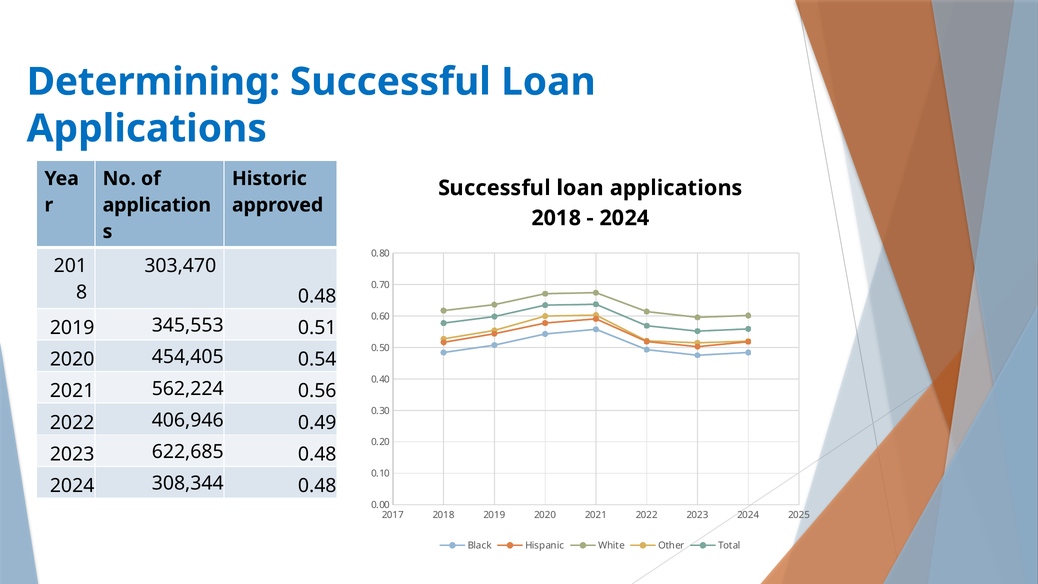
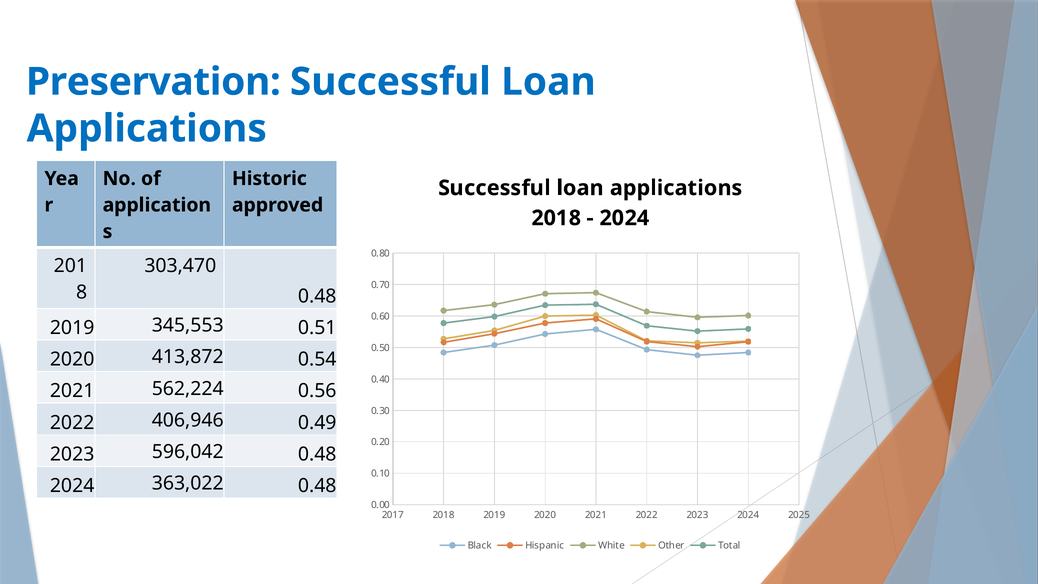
Determining: Determining -> Preservation
454,405: 454,405 -> 413,872
622,685: 622,685 -> 596,042
308,344: 308,344 -> 363,022
